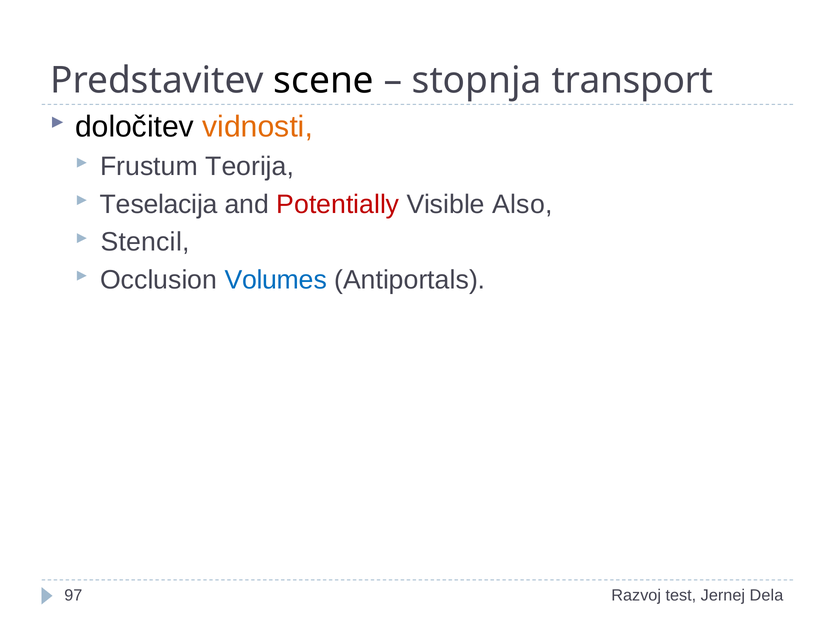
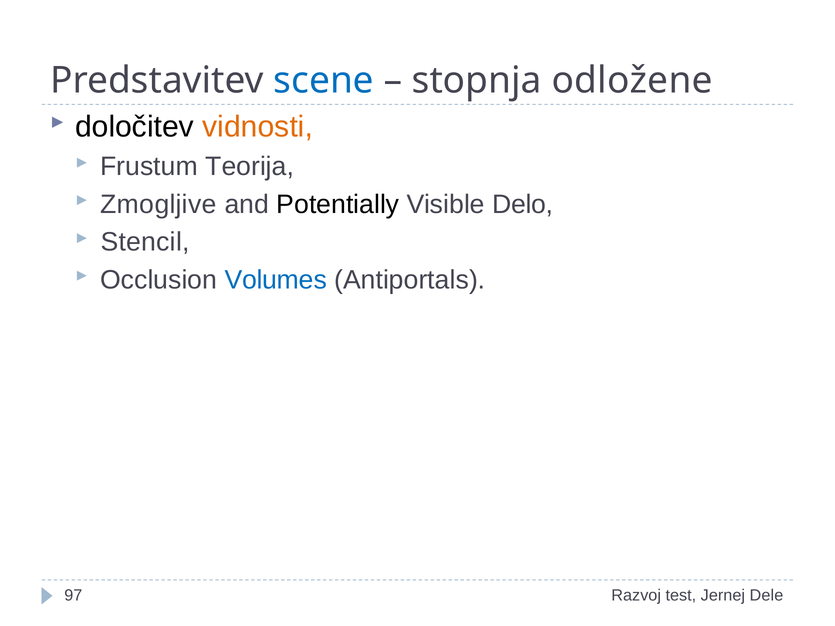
scene colour: black -> blue
transport: transport -> odložene
Teselacija: Teselacija -> Zmogljive
Potentially colour: red -> black
Also: Also -> Delo
Dela: Dela -> Dele
